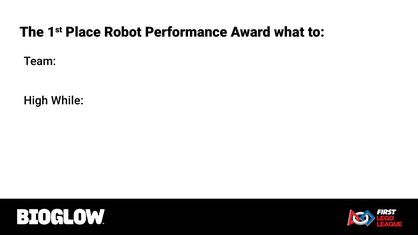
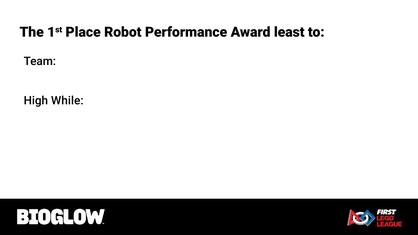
what: what -> least
